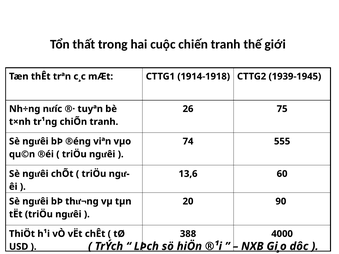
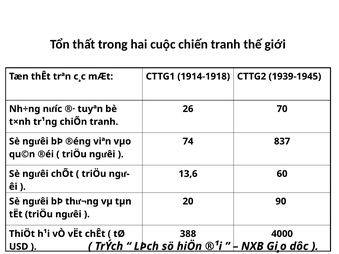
75: 75 -> 70
555: 555 -> 837
